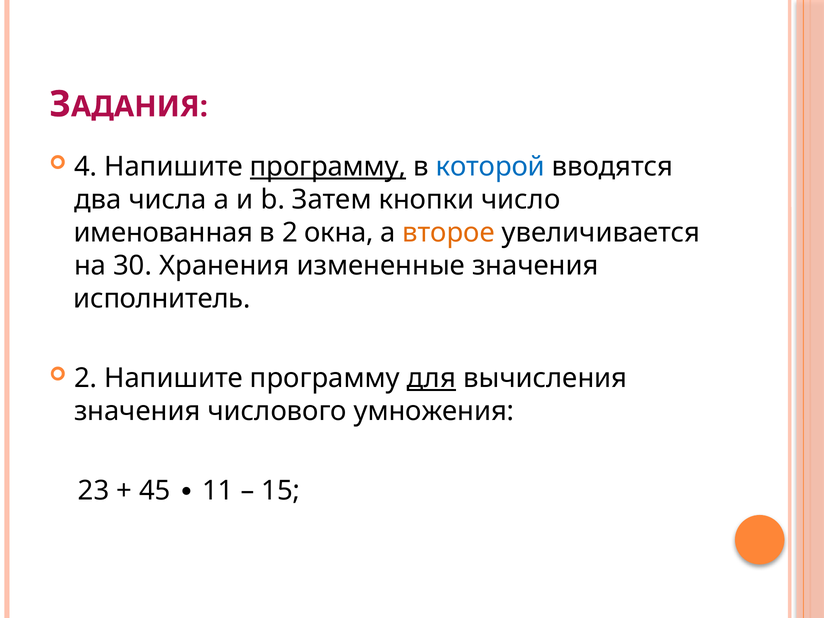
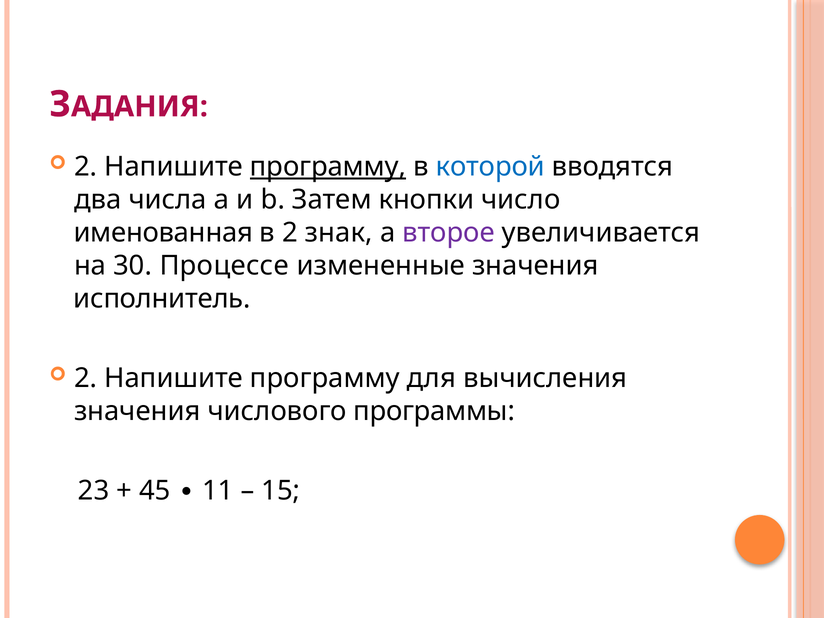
4 at (86, 167): 4 -> 2
окна: окна -> знак
второе colour: orange -> purple
Хранения: Хранения -> Процессе
для underline: present -> none
умножения: умножения -> программы
